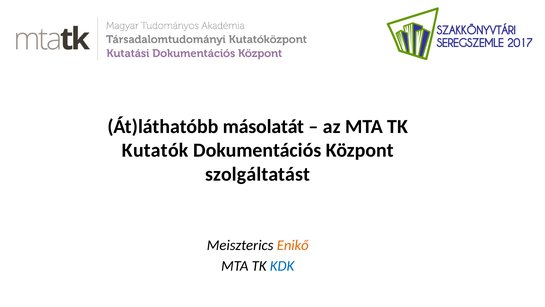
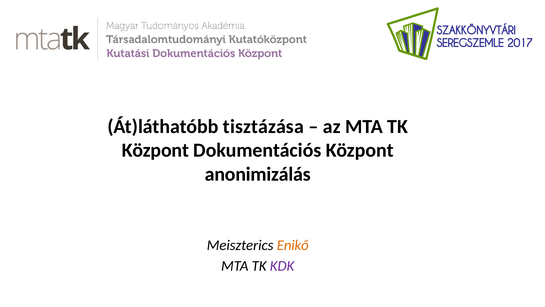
másolatát: másolatát -> tisztázása
Kutatók at (155, 150): Kutatók -> Központ
szolgáltatást: szolgáltatást -> anonimizálás
KDK colour: blue -> purple
